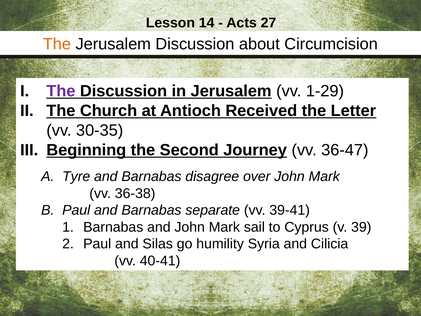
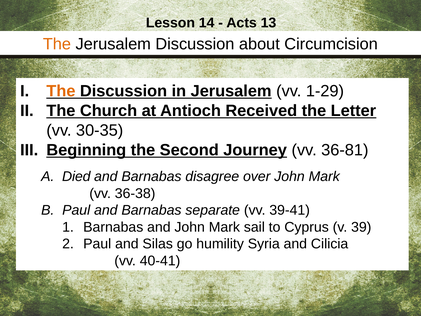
27: 27 -> 13
The at (61, 91) colour: purple -> orange
36-47: 36-47 -> 36-81
Tyre: Tyre -> Died
